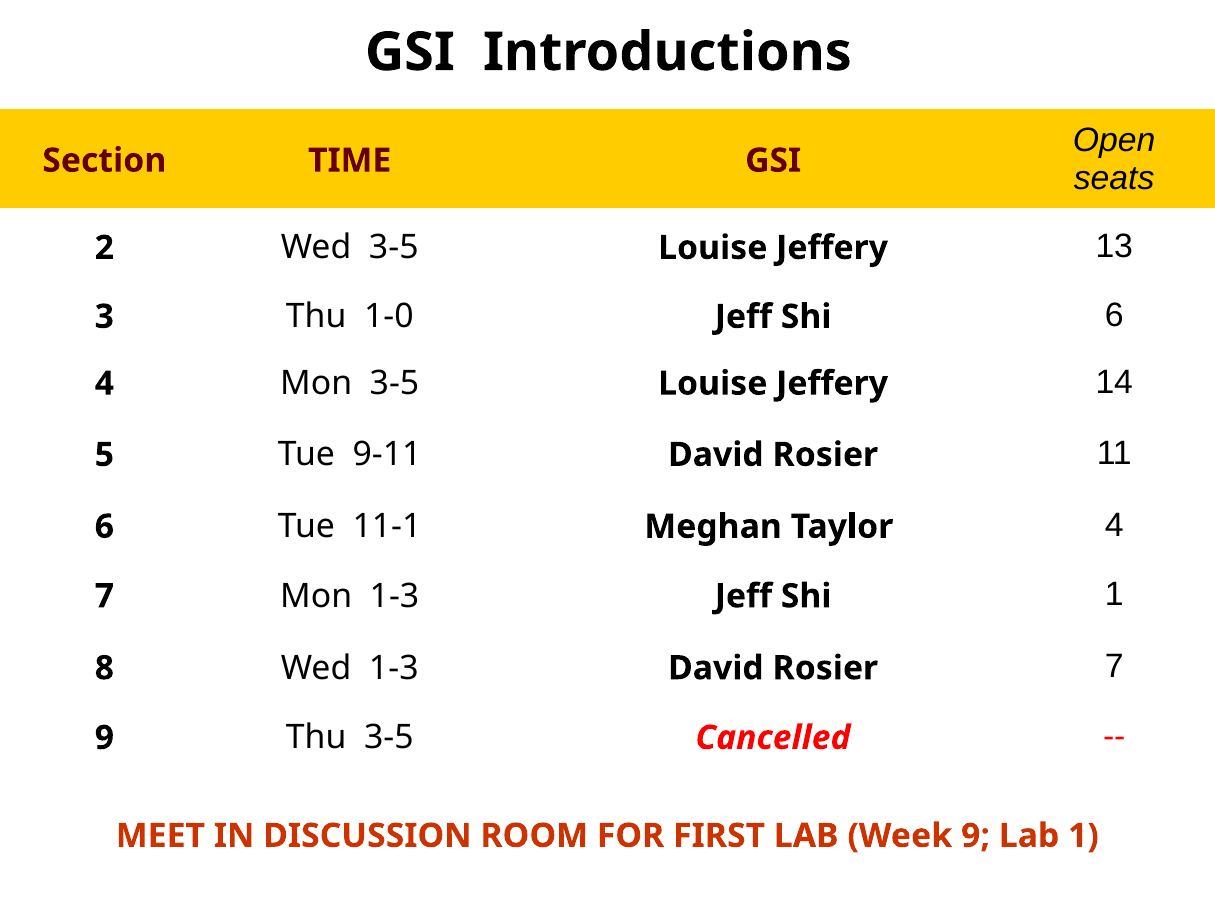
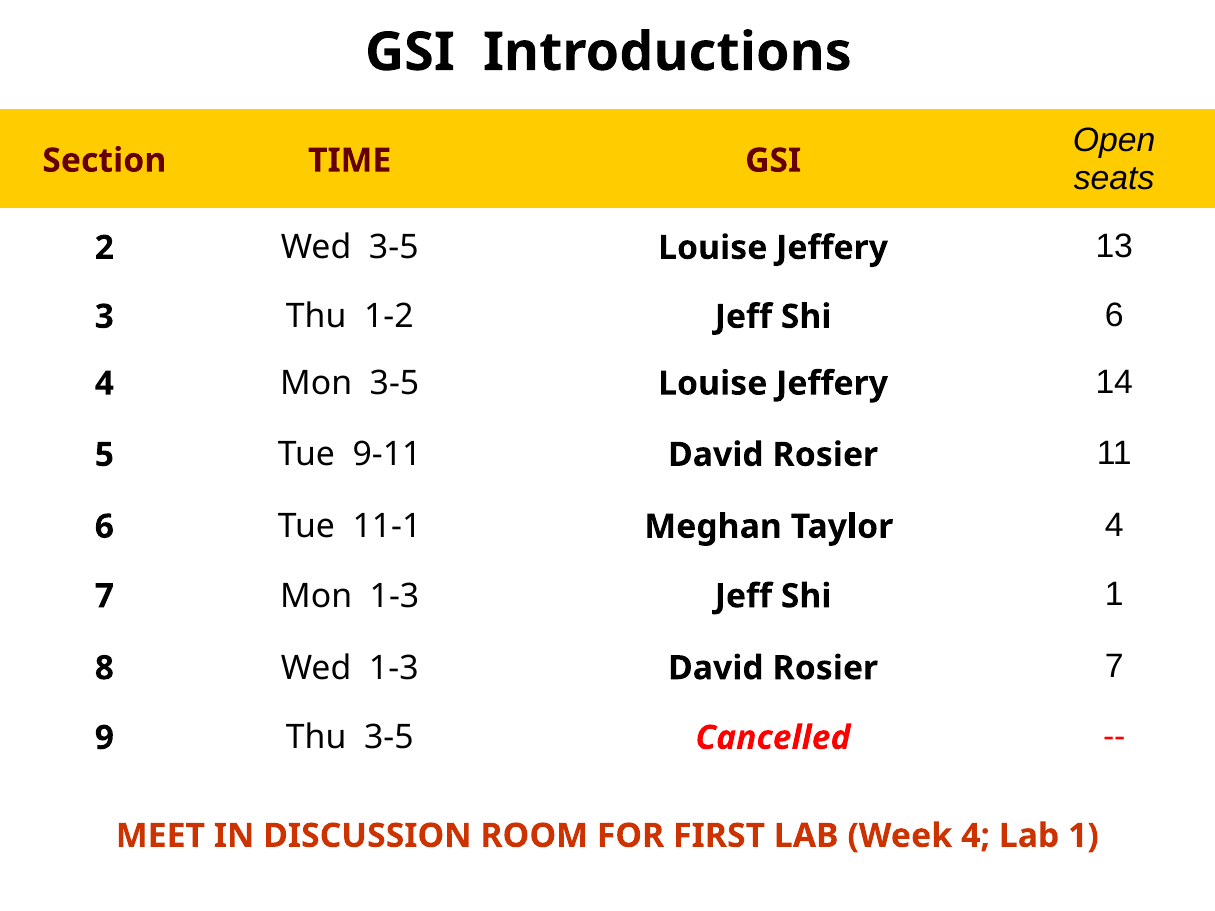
1-0: 1-0 -> 1-2
Week 9: 9 -> 4
